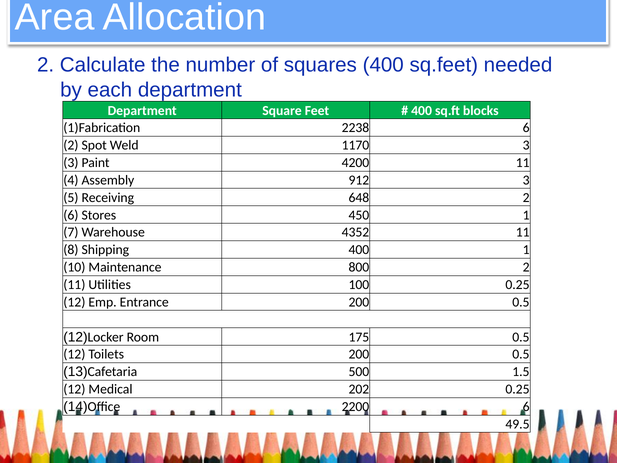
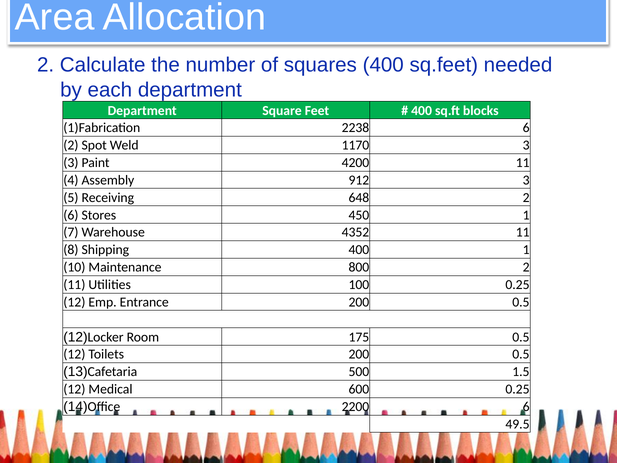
202: 202 -> 600
